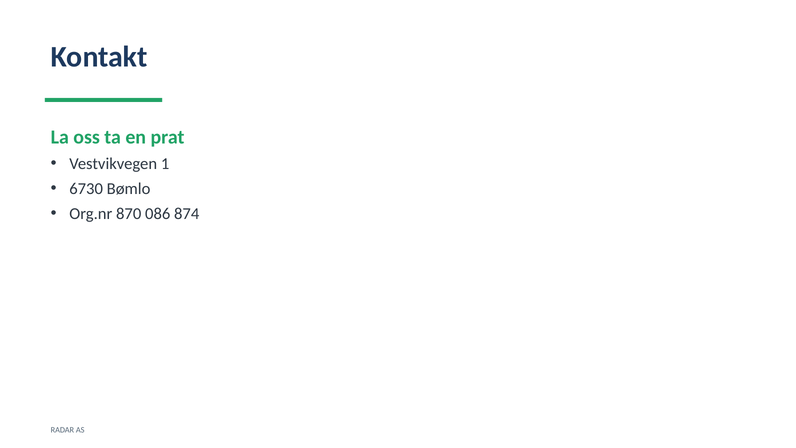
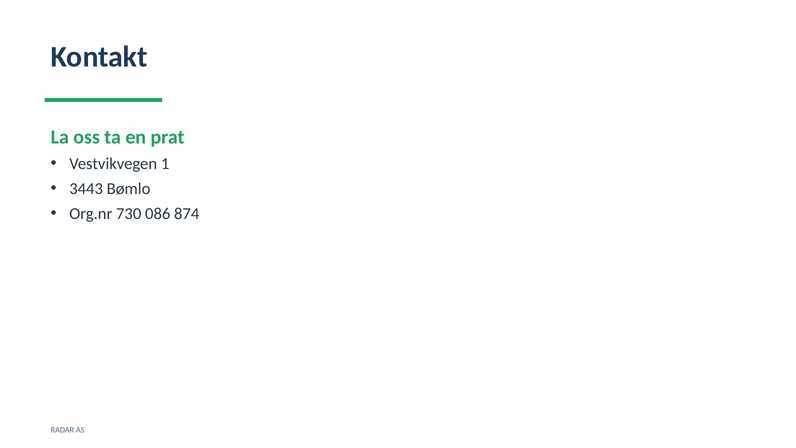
6730: 6730 -> 3443
870: 870 -> 730
